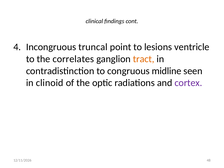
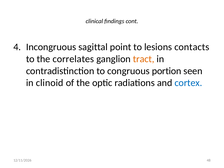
truncal: truncal -> sagittal
ventricle: ventricle -> contacts
midline: midline -> portion
cortex colour: purple -> blue
